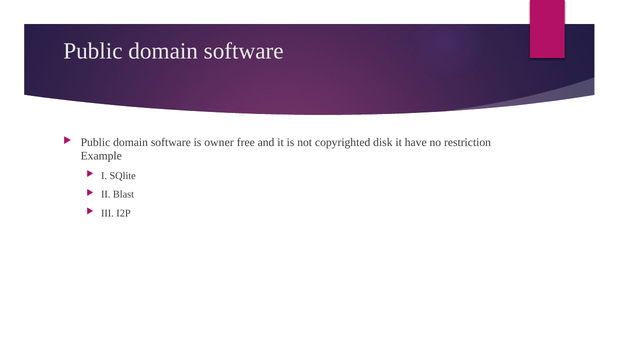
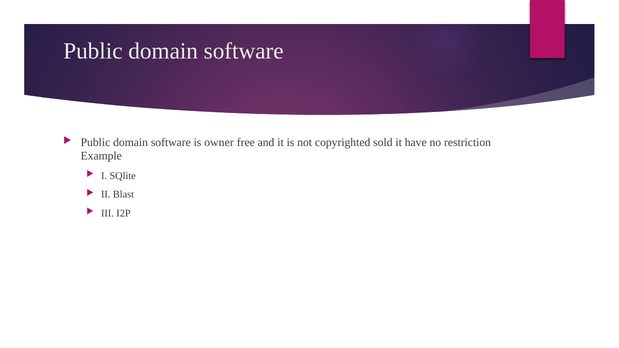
disk: disk -> sold
